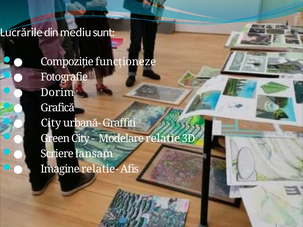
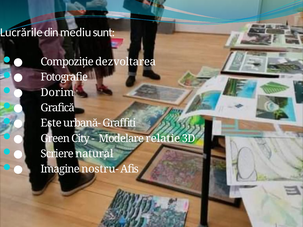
funcționeze: funcționeze -> dezvoltarea
City at (51, 123): City -> Este
lansam: lansam -> natural
relatie-: relatie- -> nostru-
